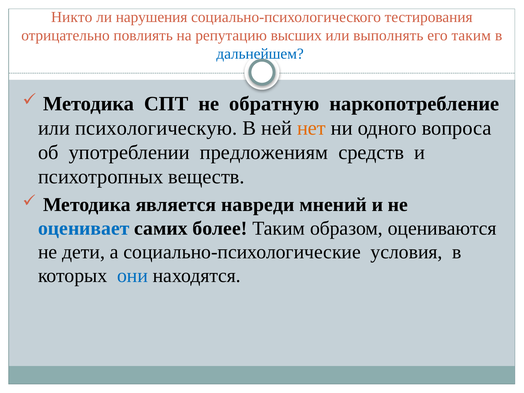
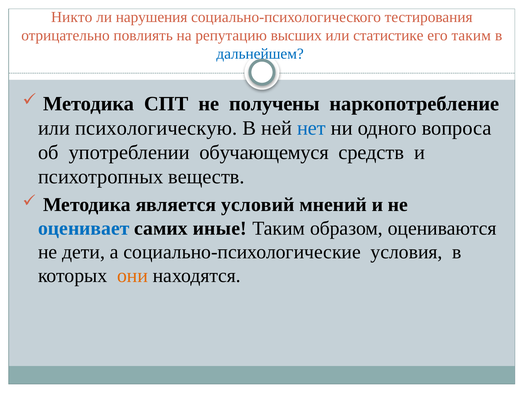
выполнять: выполнять -> статистике
обратную: обратную -> получены
нет colour: orange -> blue
предложениям: предложениям -> обучающемуся
навреди: навреди -> условий
более: более -> иные
они colour: blue -> orange
